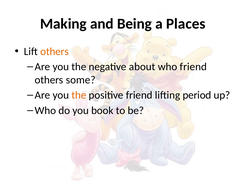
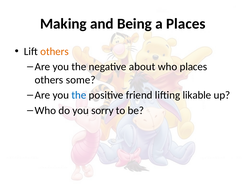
who friend: friend -> places
the at (79, 95) colour: orange -> blue
period: period -> likable
book: book -> sorry
